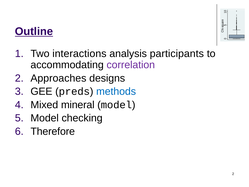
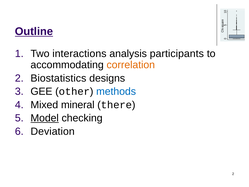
correlation colour: purple -> orange
Approaches: Approaches -> Biostatistics
preds: preds -> other
model at (116, 105): model -> there
Model at (45, 118) underline: none -> present
Therefore: Therefore -> Deviation
